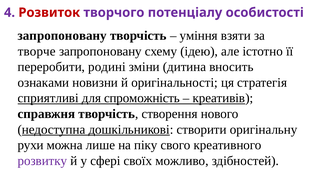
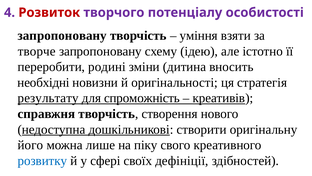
ознаками: ознаками -> необхідні
сприятливі: сприятливі -> результату
рухи: рухи -> його
розвитку colour: purple -> blue
можливо: можливо -> дефініції
